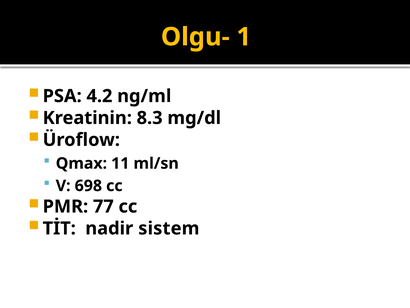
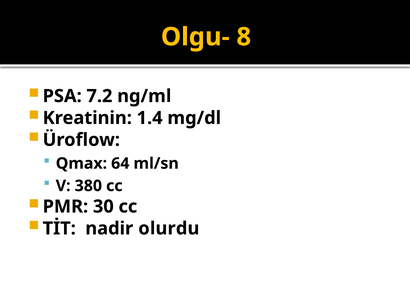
1: 1 -> 8
4.2: 4.2 -> 7.2
8.3: 8.3 -> 1.4
11: 11 -> 64
698: 698 -> 380
77: 77 -> 30
sistem: sistem -> olurdu
